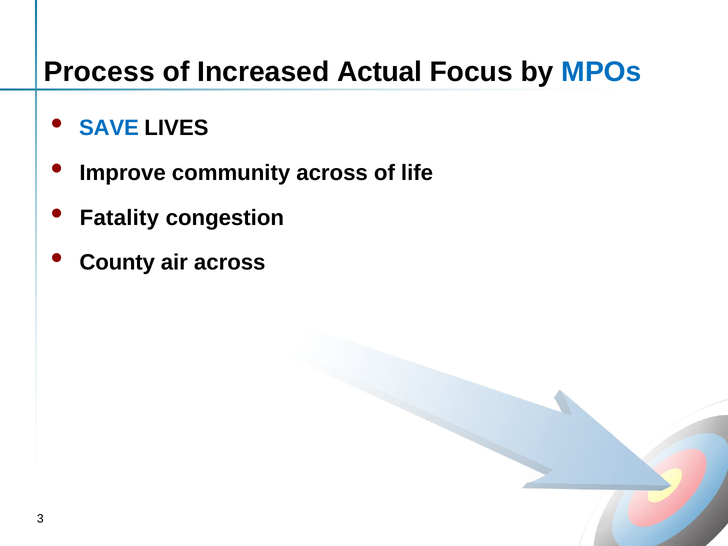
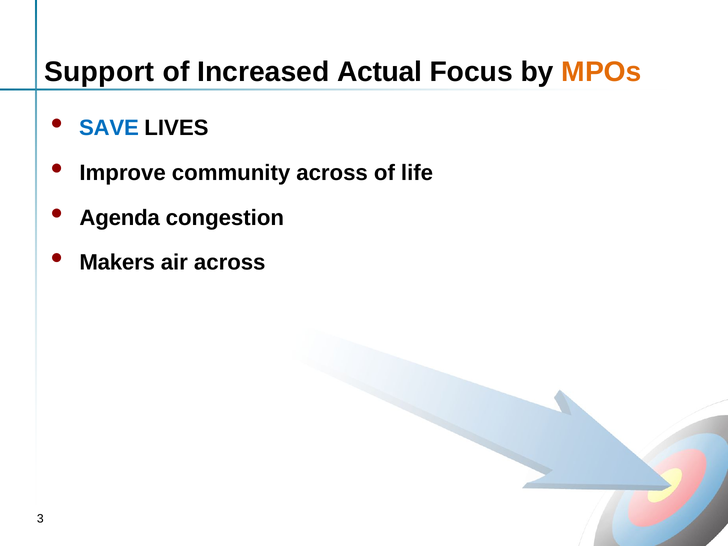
Process: Process -> Support
MPOs colour: blue -> orange
Fatality: Fatality -> Agenda
County: County -> Makers
